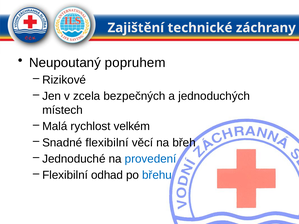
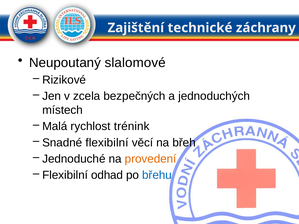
popruhem: popruhem -> slalomové
velkém: velkém -> trénink
provedení colour: blue -> orange
